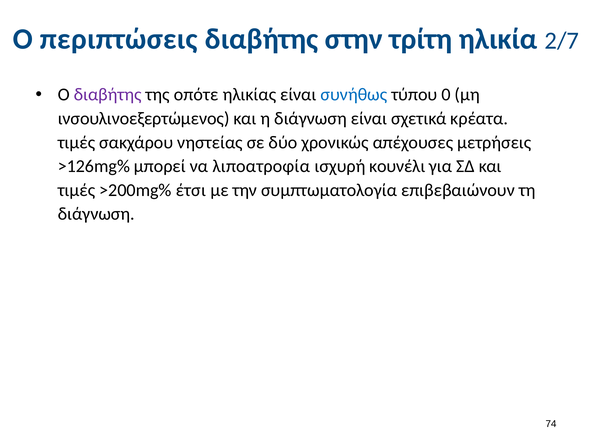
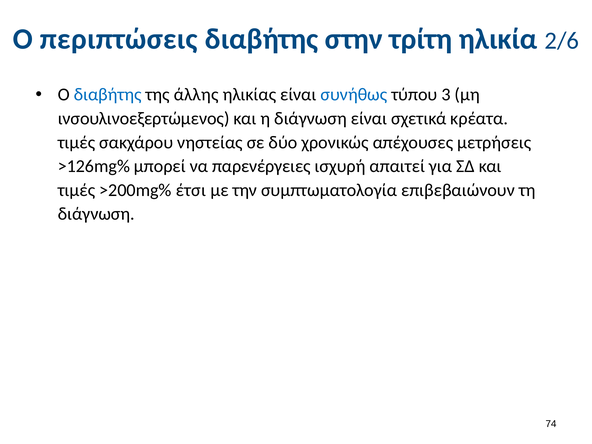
2/7: 2/7 -> 2/6
διαβήτης at (108, 95) colour: purple -> blue
οπότε: οπότε -> άλλης
0: 0 -> 3
λιποατροφία: λιποατροφία -> παρενέργειες
κουνέλι: κουνέλι -> απαιτεί
